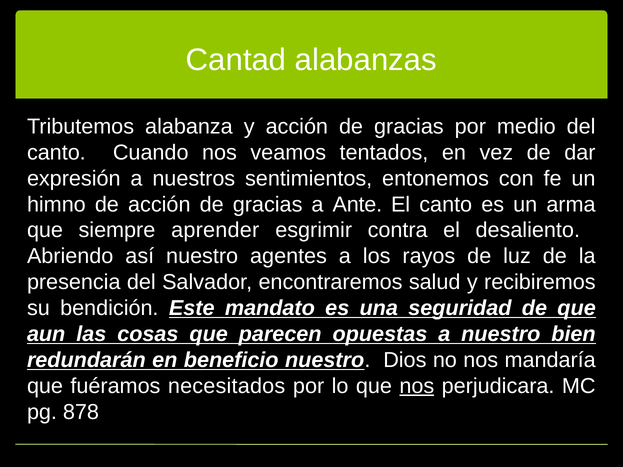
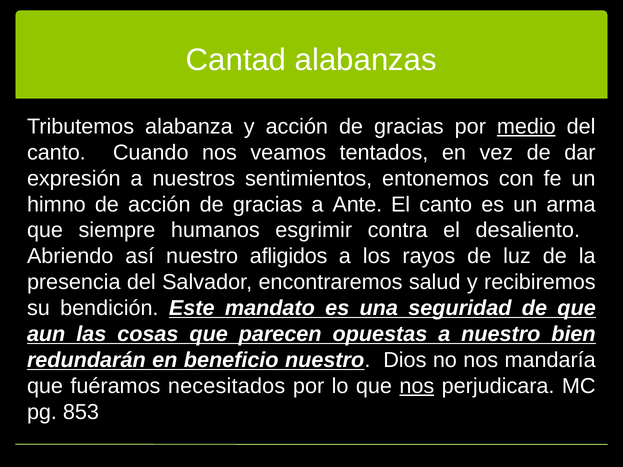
medio underline: none -> present
aprender: aprender -> humanos
agentes: agentes -> afligidos
878: 878 -> 853
